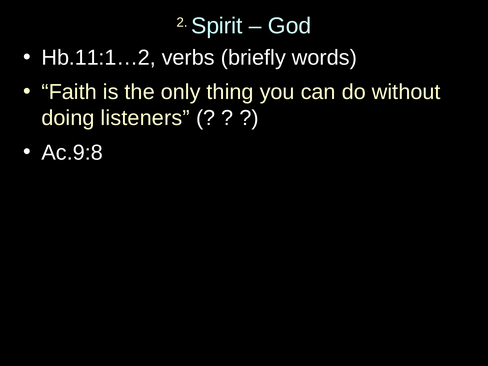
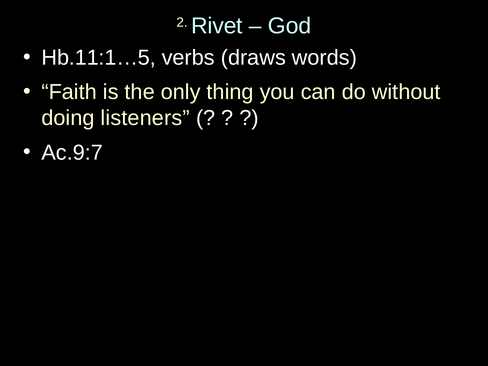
Spirit: Spirit -> Rivet
Hb.11:1…2: Hb.11:1…2 -> Hb.11:1…5
briefly: briefly -> draws
Ac.9:8: Ac.9:8 -> Ac.9:7
